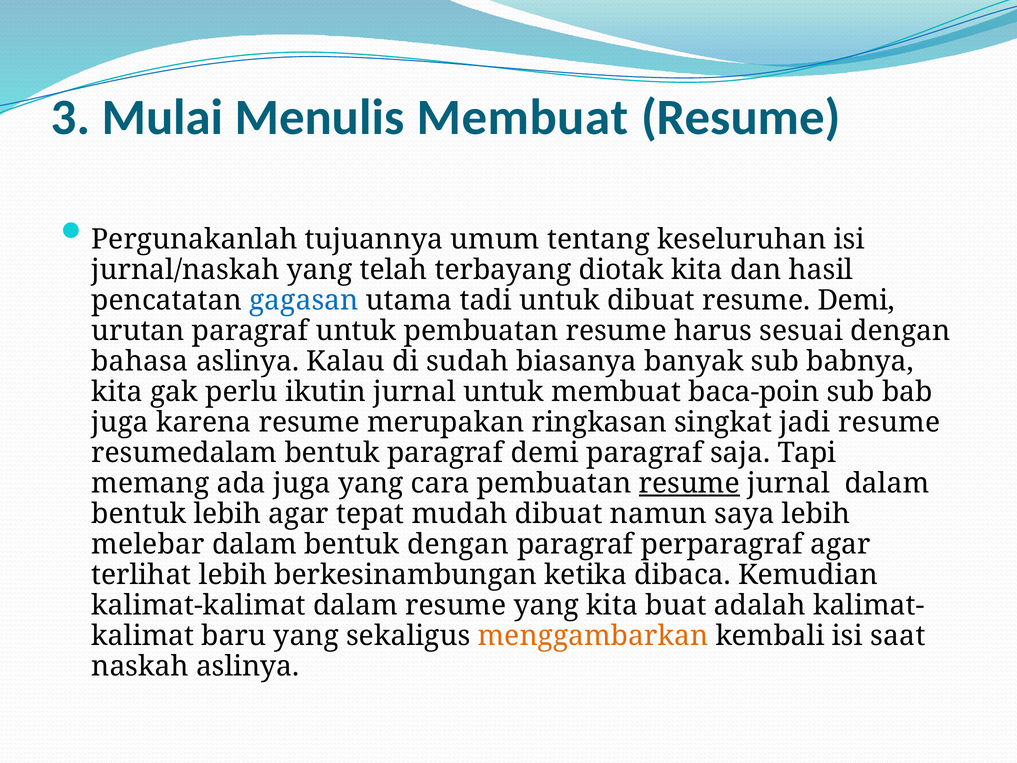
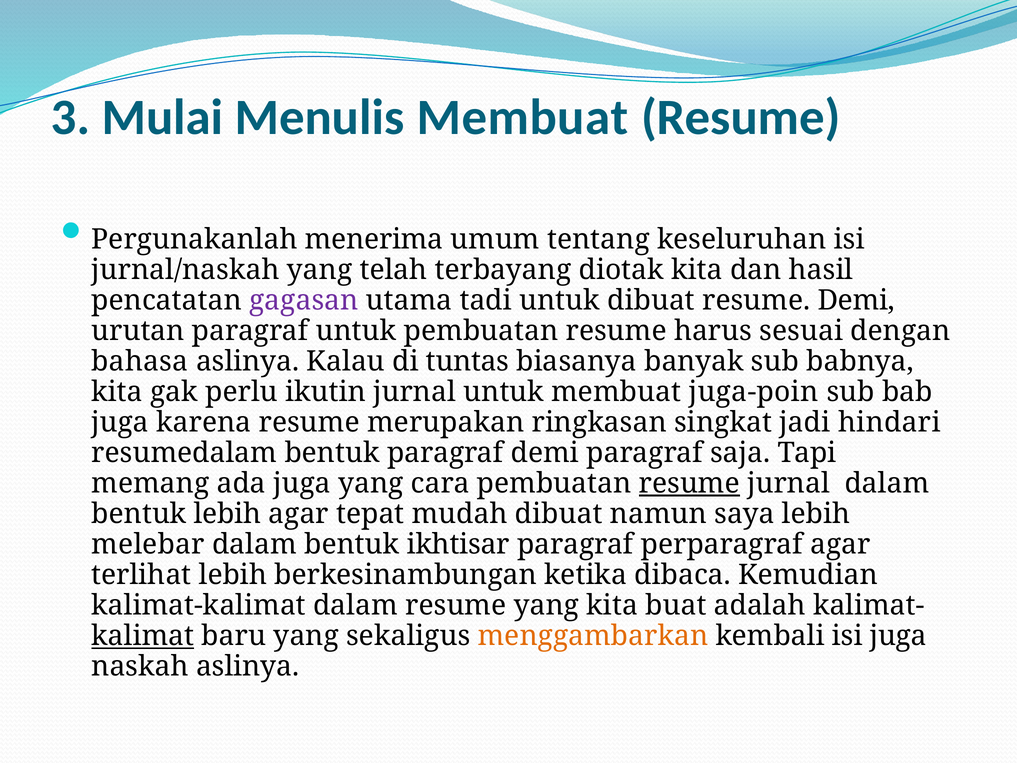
tujuannya: tujuannya -> menerima
gagasan colour: blue -> purple
sudah: sudah -> tuntas
baca-poin: baca-poin -> juga-poin
jadi resume: resume -> hindari
bentuk dengan: dengan -> ikhtisar
kalimat underline: none -> present
isi saat: saat -> juga
